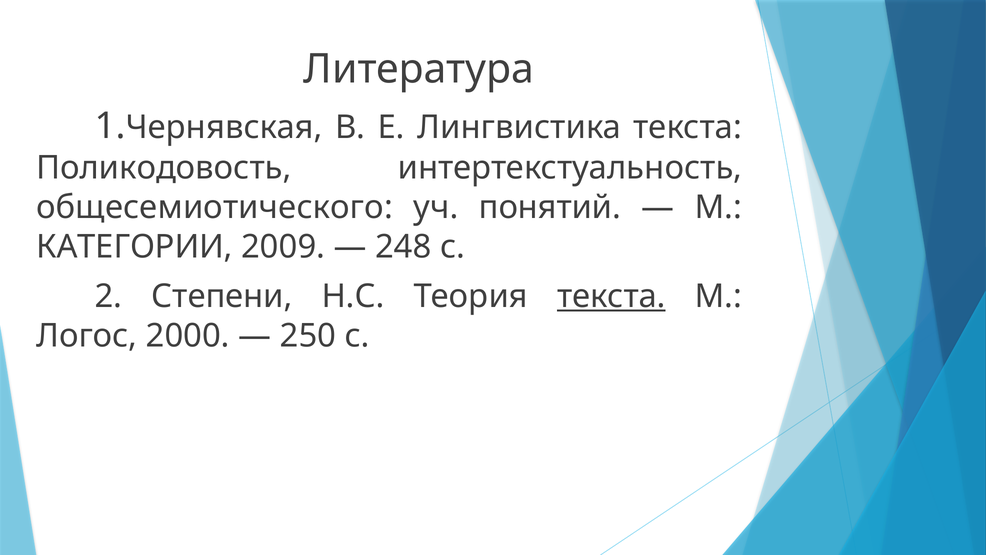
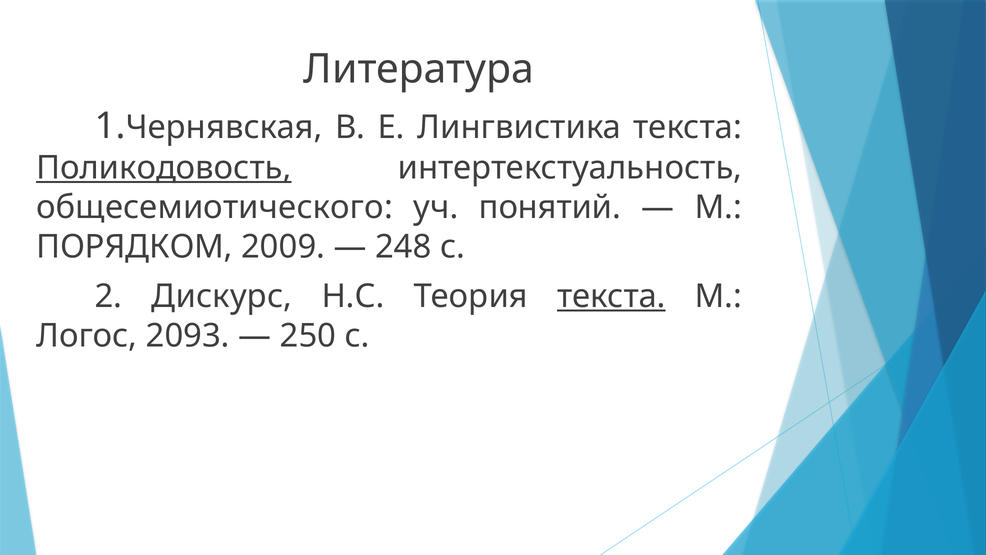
Поликодовость underline: none -> present
КАТЕГОРИИ: КАТЕГОРИИ -> ПОРЯДКОМ
Степени: Степени -> Дискурс
2000: 2000 -> 2093
